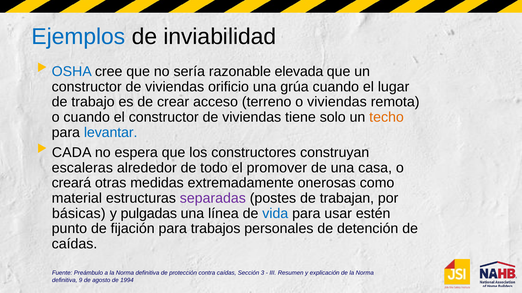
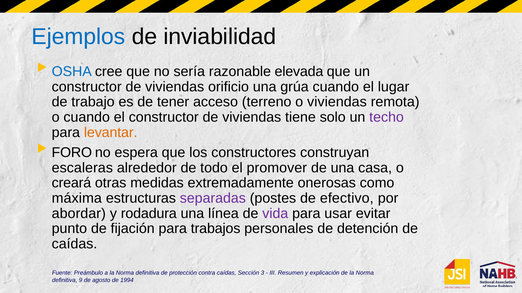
crear: crear -> tener
techo colour: orange -> purple
levantar colour: blue -> orange
CADA: CADA -> FORO
material: material -> máxima
trabajan: trabajan -> efectivo
básicas: básicas -> abordar
pulgadas: pulgadas -> rodadura
vida colour: blue -> purple
estén: estén -> evitar
